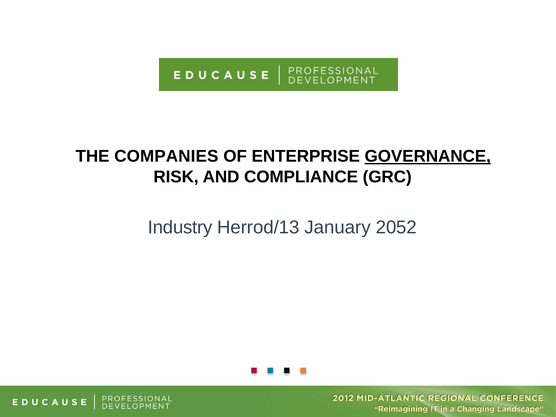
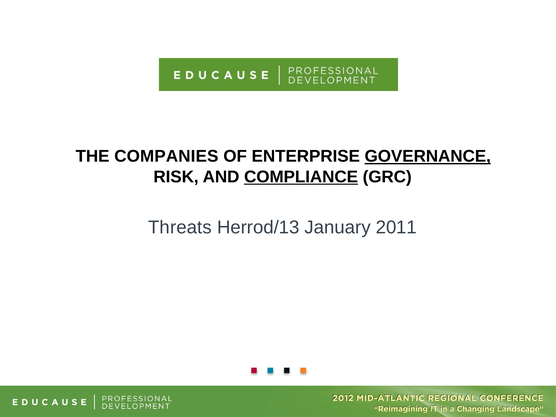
COMPLIANCE underline: none -> present
Industry: Industry -> Threats
2052: 2052 -> 2011
